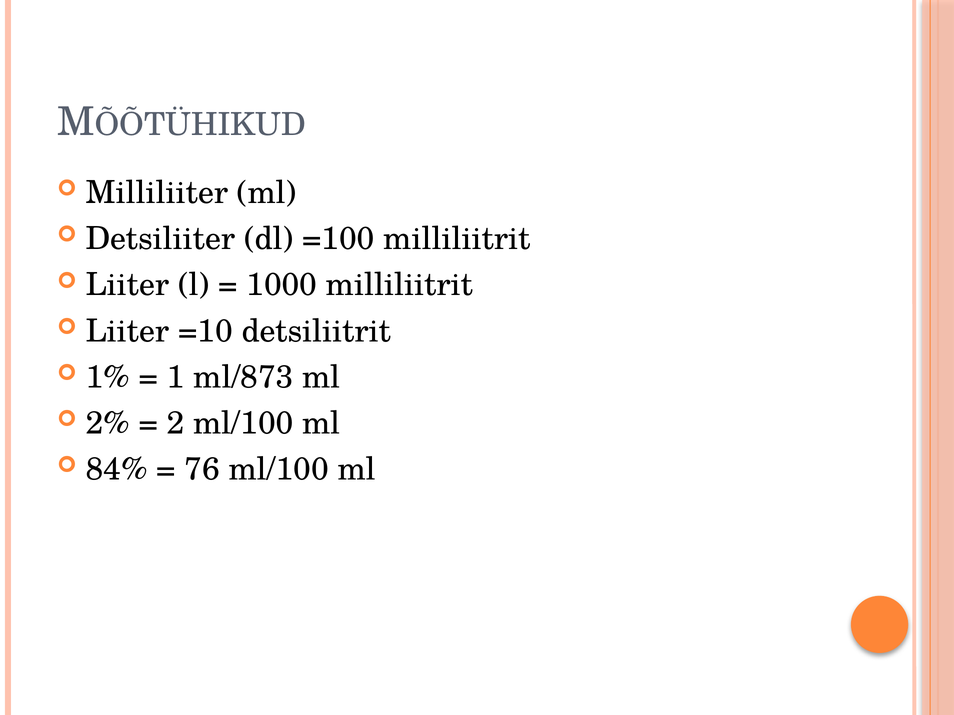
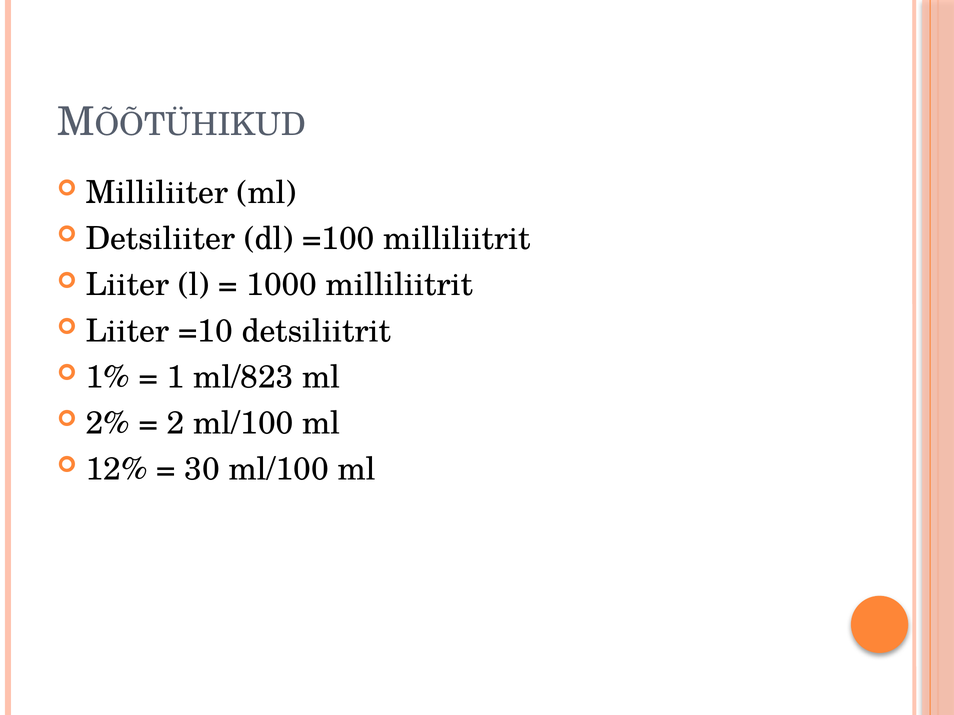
ml/873: ml/873 -> ml/823
84%: 84% -> 12%
76: 76 -> 30
